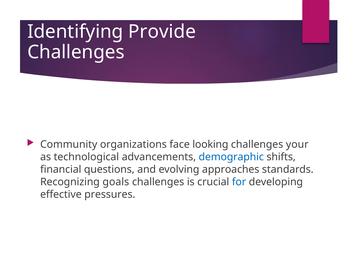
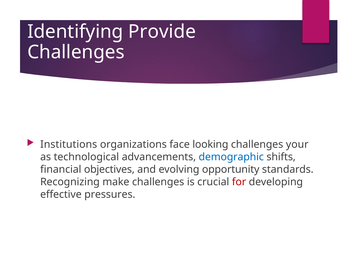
Community: Community -> Institutions
questions: questions -> objectives
approaches: approaches -> opportunity
goals: goals -> make
for colour: blue -> red
